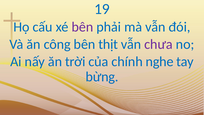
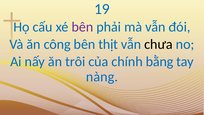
chưa colour: purple -> black
trời: trời -> trôi
nghe: nghe -> bằng
bừng: bừng -> nàng
